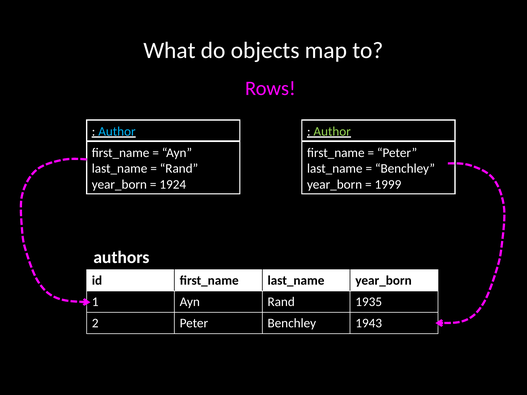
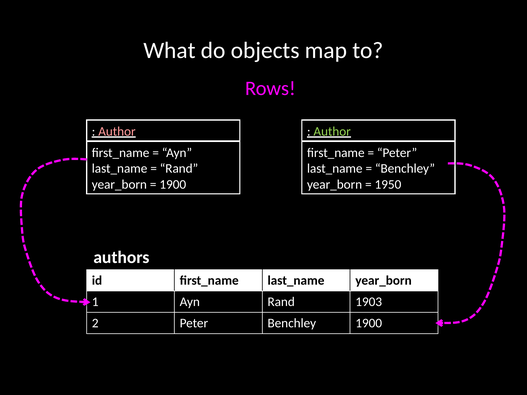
Author at (117, 131) colour: light blue -> pink
1924 at (173, 184): 1924 -> 1900
1999: 1999 -> 1950
1935: 1935 -> 1903
Benchley 1943: 1943 -> 1900
